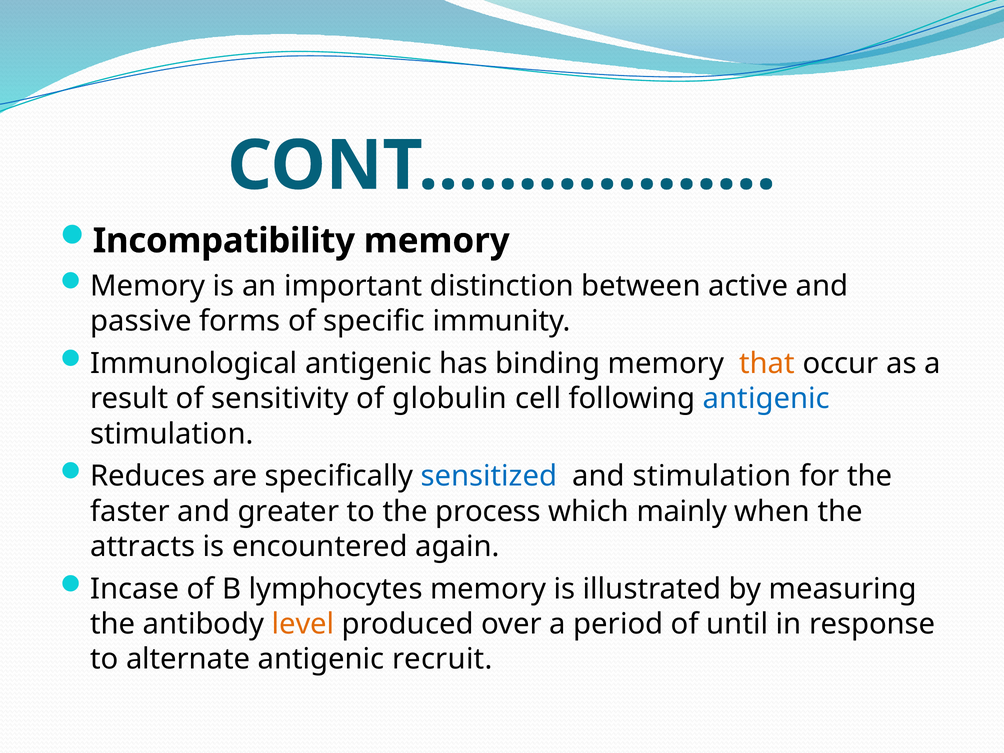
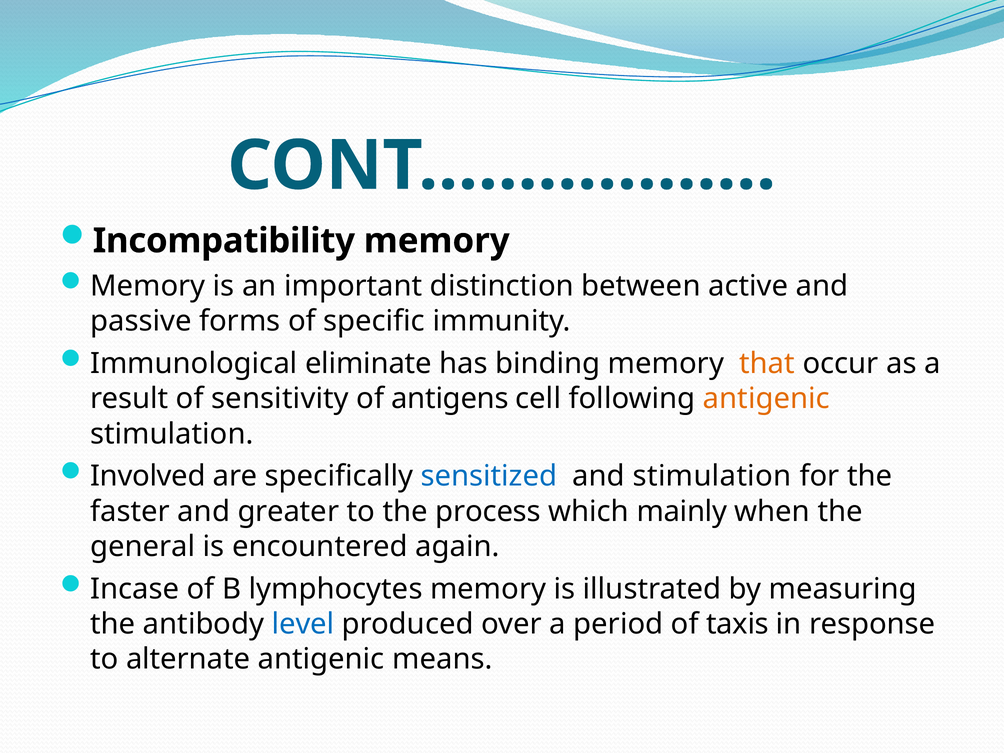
Immunological antigenic: antigenic -> eliminate
globulin: globulin -> antigens
antigenic at (766, 399) colour: blue -> orange
Reduces: Reduces -> Involved
attracts: attracts -> general
level colour: orange -> blue
until: until -> taxis
recruit: recruit -> means
